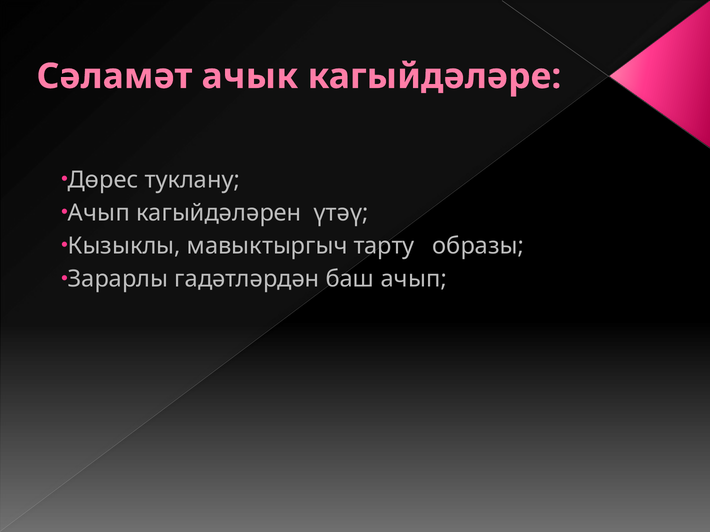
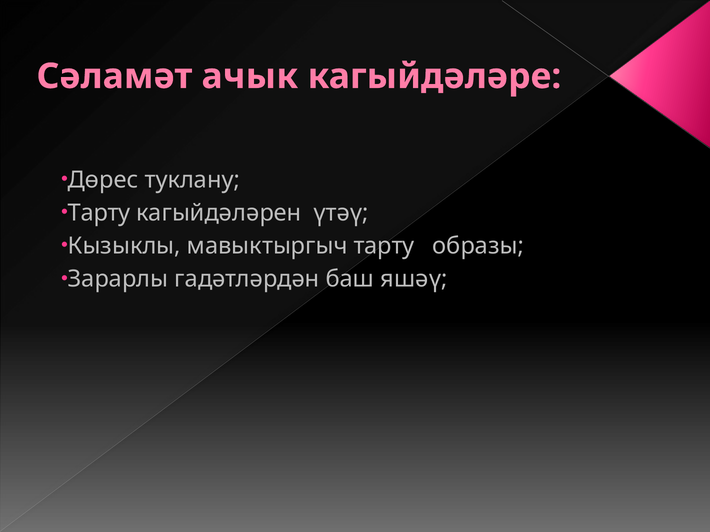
Ачып at (99, 213): Ачып -> Тарту
баш ачып: ачып -> яшәү
